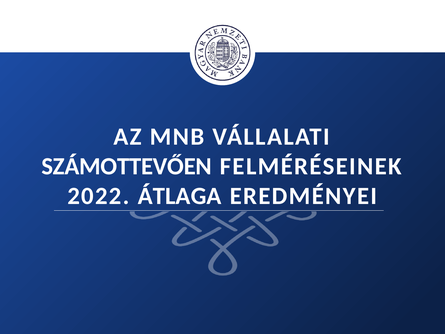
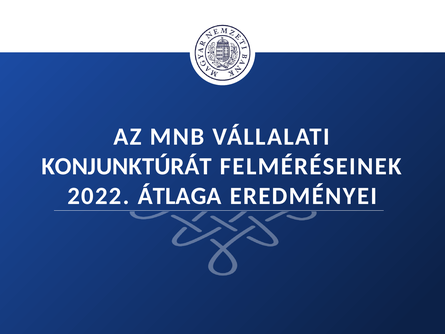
SZÁMOTTEVŐEN: SZÁMOTTEVŐEN -> KONJUNKTÚRÁT
